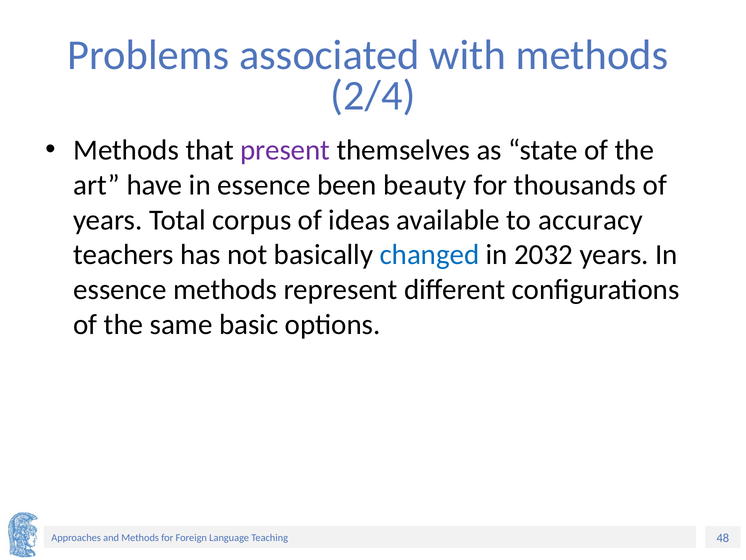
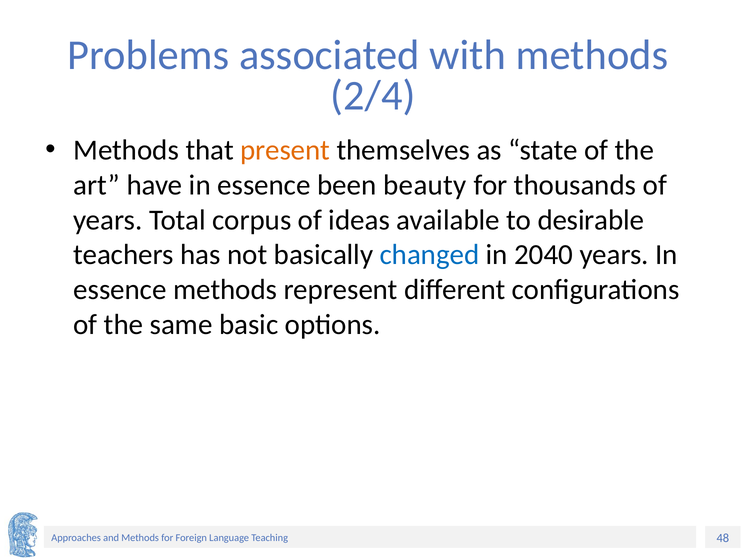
present colour: purple -> orange
accuracy: accuracy -> desirable
2032: 2032 -> 2040
